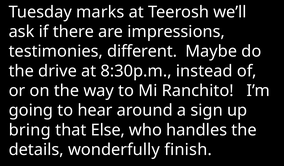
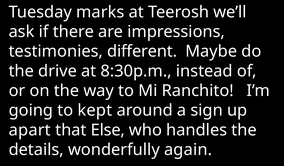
hear: hear -> kept
bring: bring -> apart
finish: finish -> again
